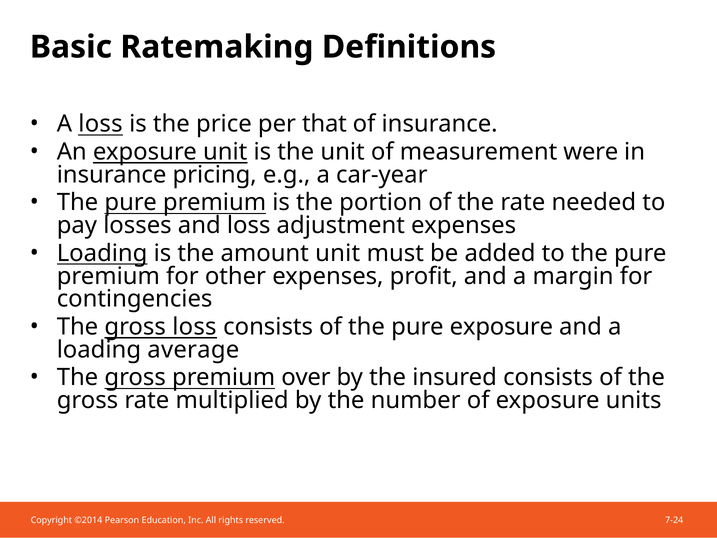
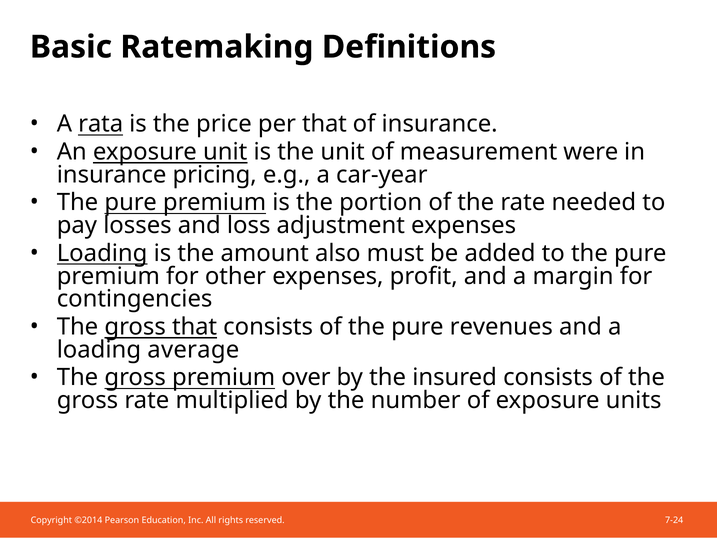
A loss: loss -> rata
amount unit: unit -> also
gross loss: loss -> that
pure exposure: exposure -> revenues
